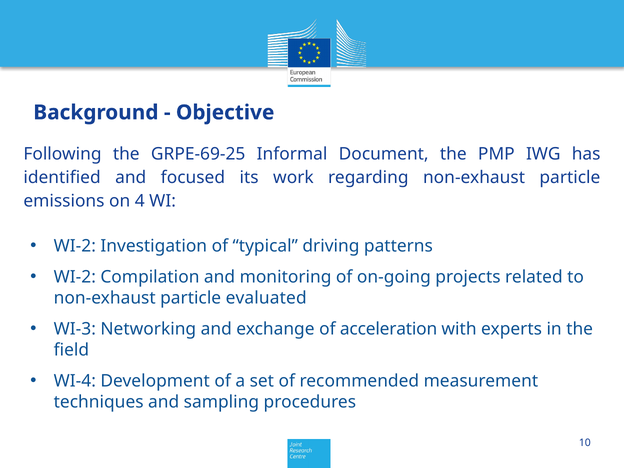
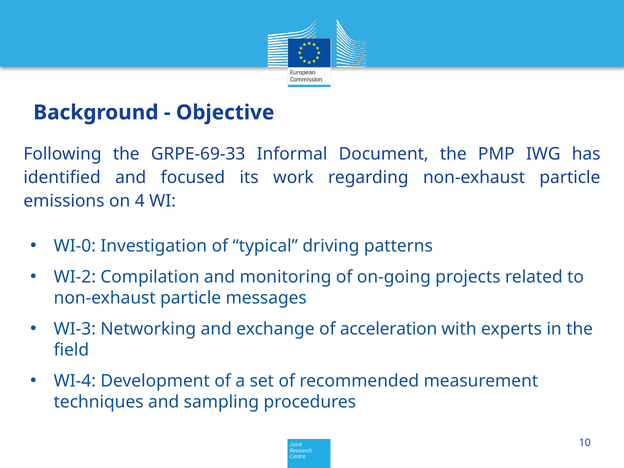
GRPE-69-25: GRPE-69-25 -> GRPE-69-33
WI-2 at (75, 246): WI-2 -> WI-0
evaluated: evaluated -> messages
